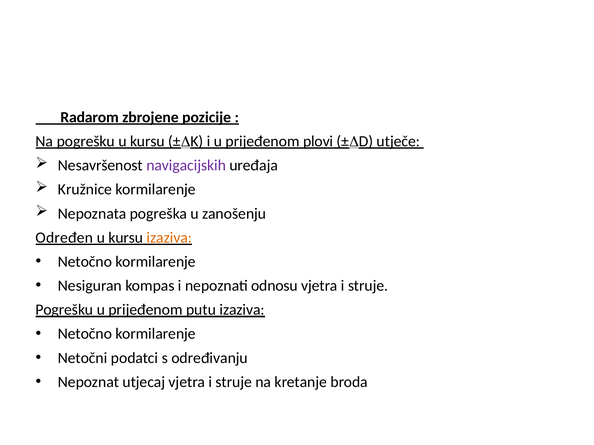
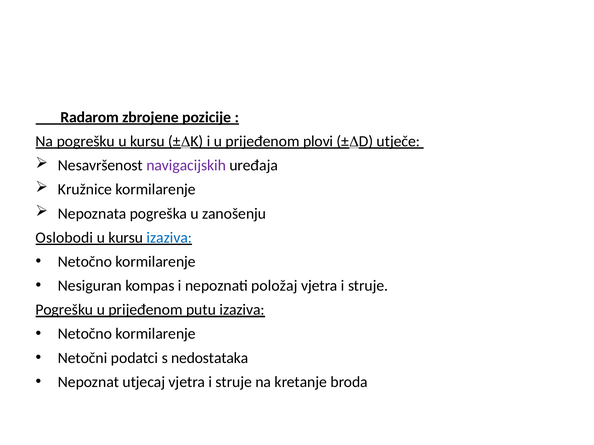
Određen: Određen -> Oslobodi
izaziva at (169, 238) colour: orange -> blue
odnosu: odnosu -> položaj
određivanju: određivanju -> nedostataka
